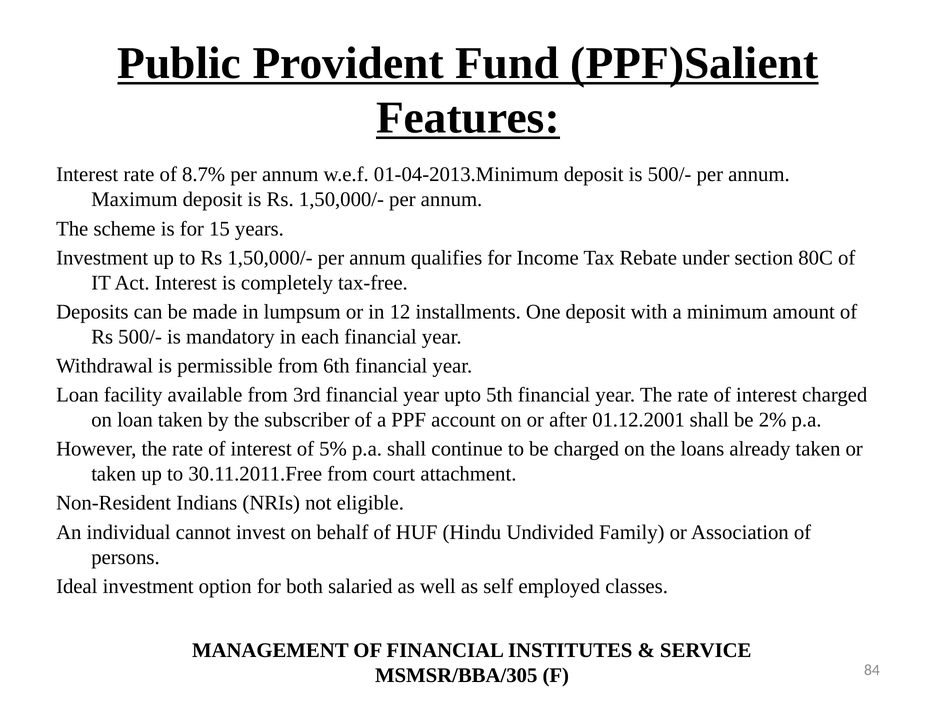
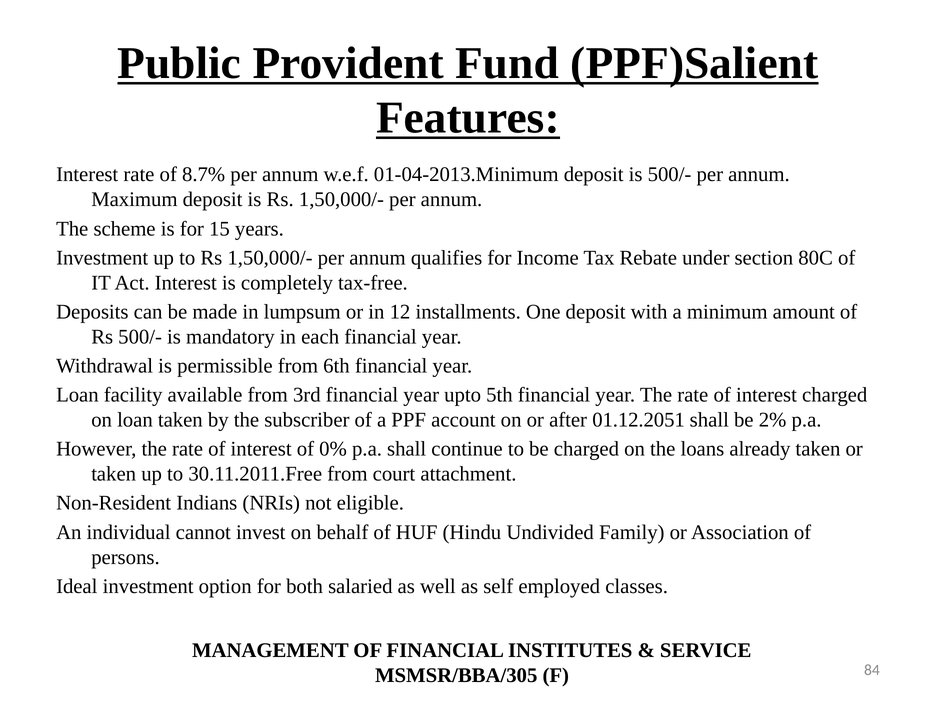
01.12.2001: 01.12.2001 -> 01.12.2051
5%: 5% -> 0%
